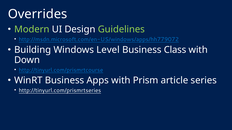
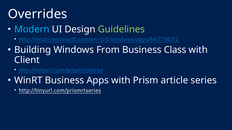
Modern colour: light green -> light blue
Level: Level -> From
Down: Down -> Client
